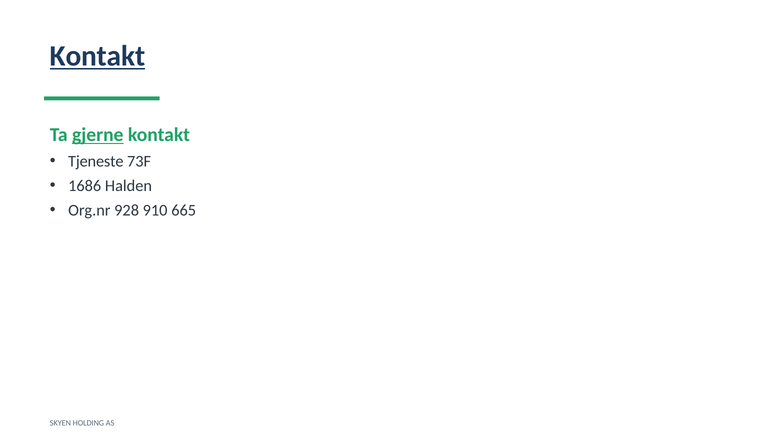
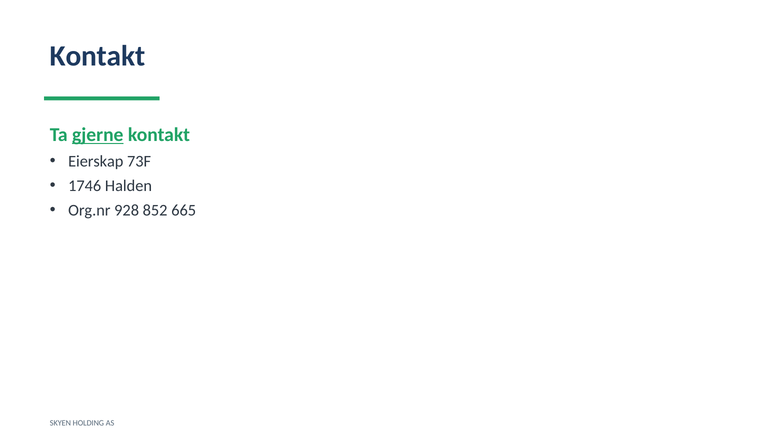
Kontakt at (98, 56) underline: present -> none
Tjeneste: Tjeneste -> Eierskap
1686: 1686 -> 1746
910: 910 -> 852
